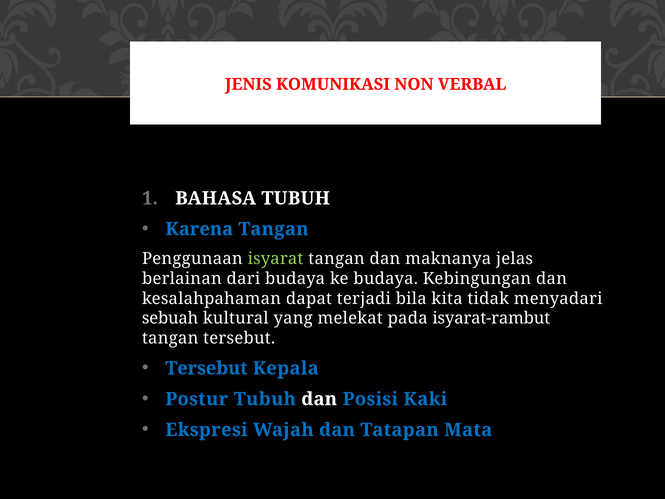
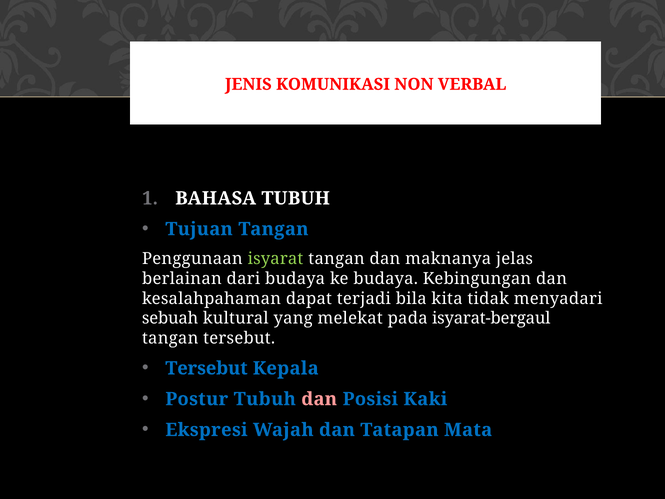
Karena: Karena -> Tujuan
isyarat-rambut: isyarat-rambut -> isyarat-bergaul
dan at (319, 399) colour: white -> pink
